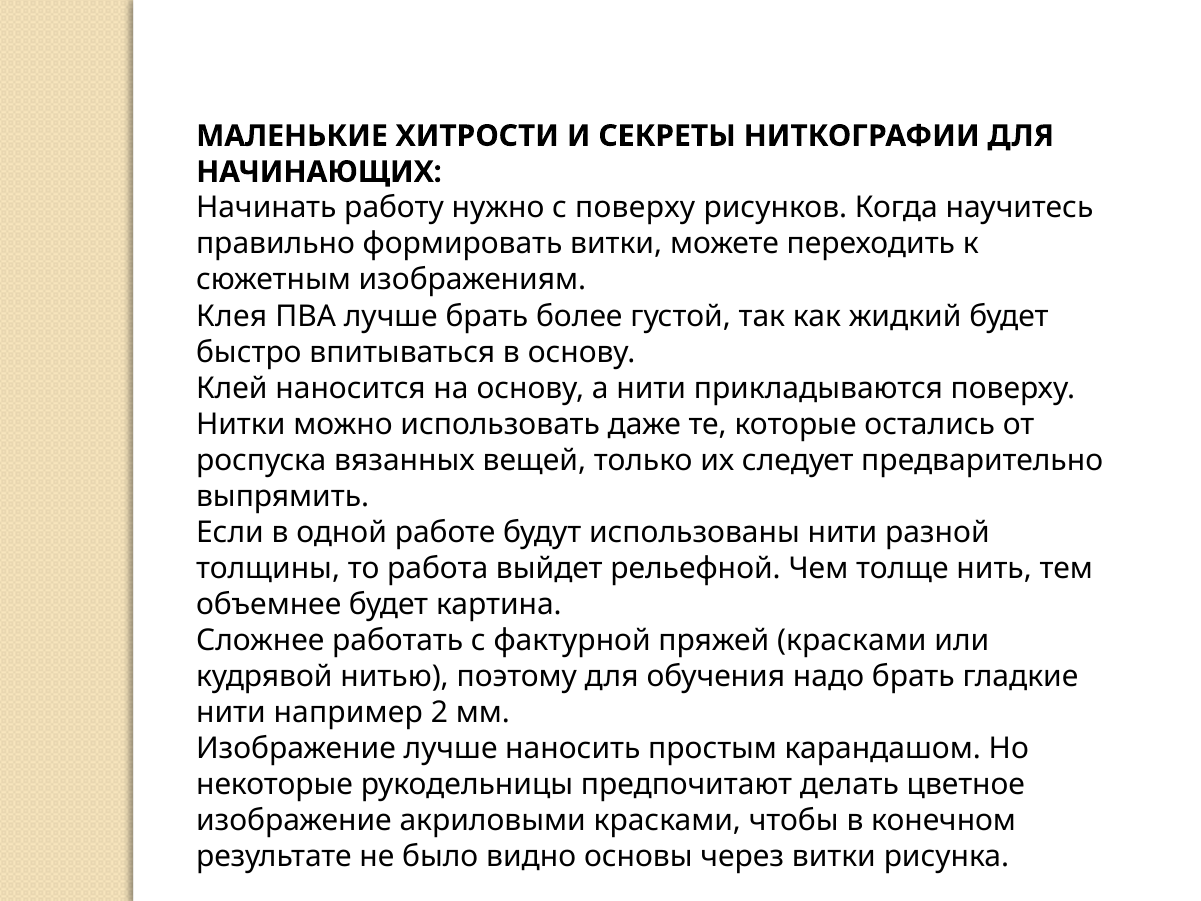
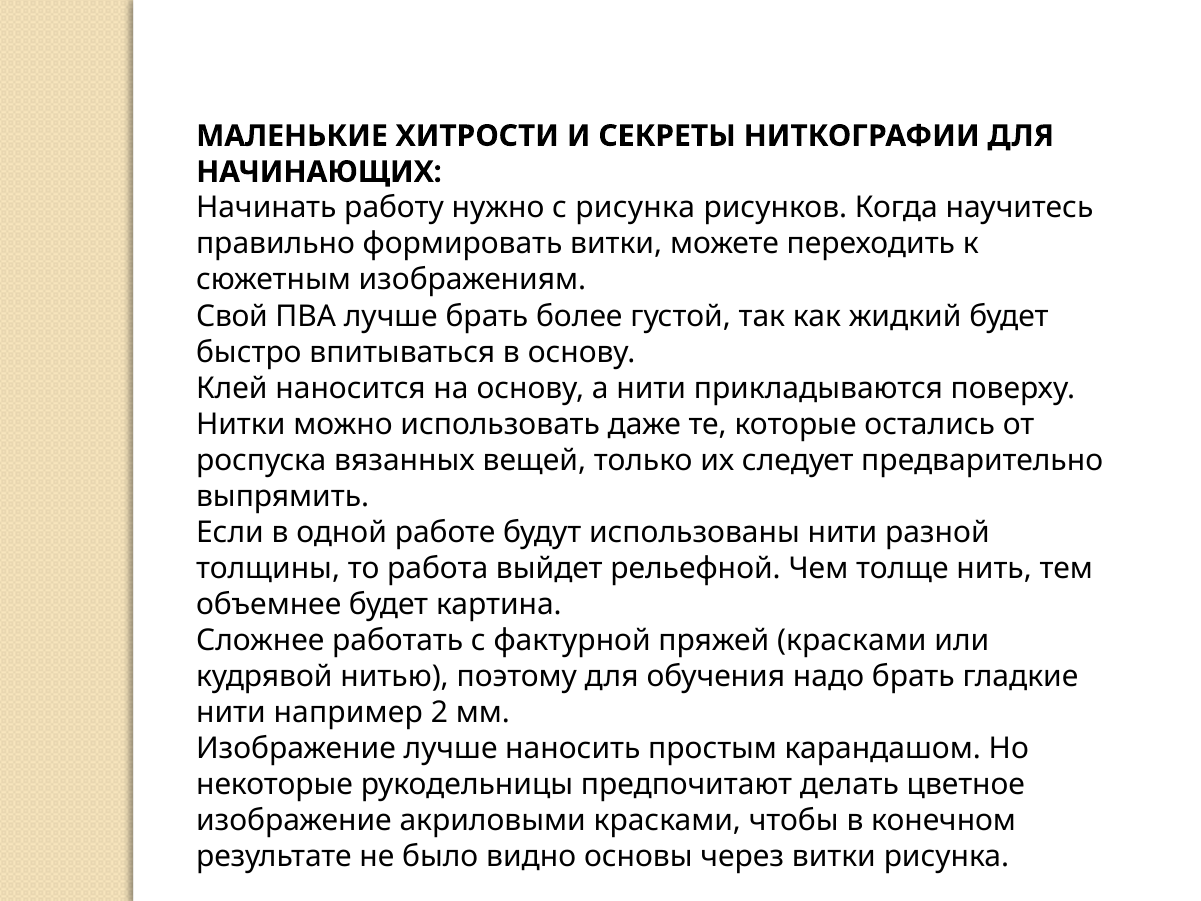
с поверху: поверху -> рисунка
Клея: Клея -> Свой
